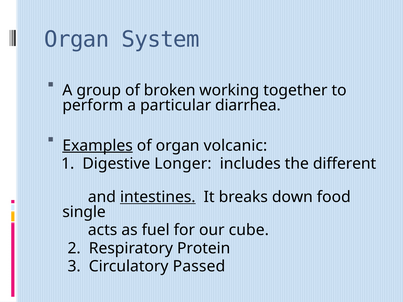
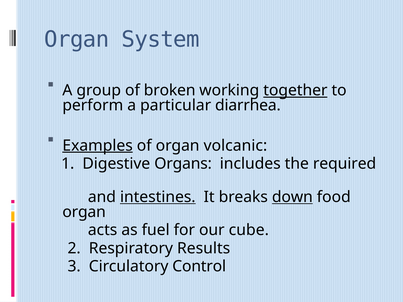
together underline: none -> present
Longer: Longer -> Organs
different: different -> required
down underline: none -> present
single at (84, 212): single -> organ
Protein: Protein -> Results
Passed: Passed -> Control
